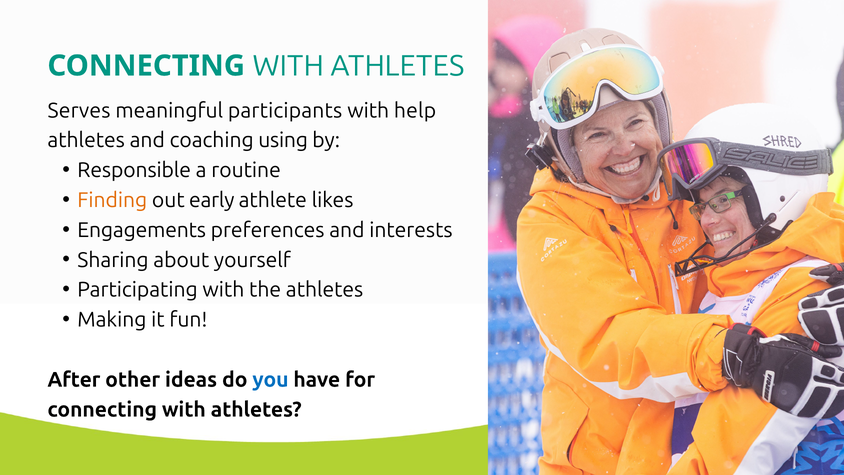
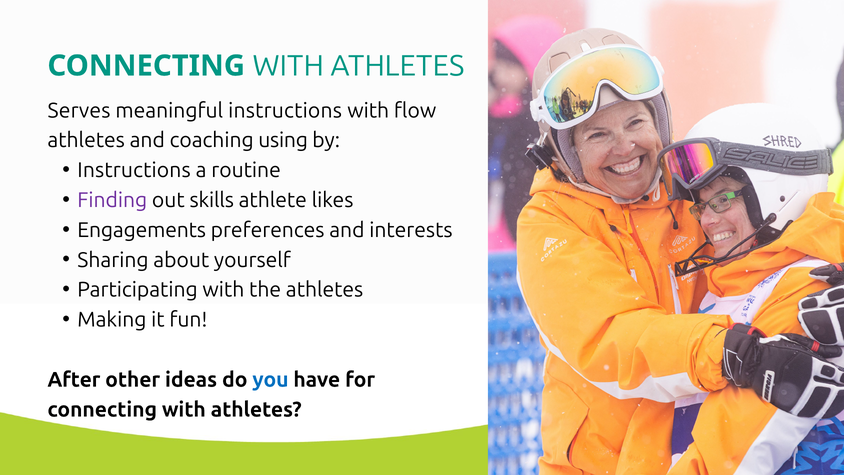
meaningful participants: participants -> instructions
help: help -> flow
Responsible at (134, 170): Responsible -> Instructions
Finding colour: orange -> purple
early: early -> skills
